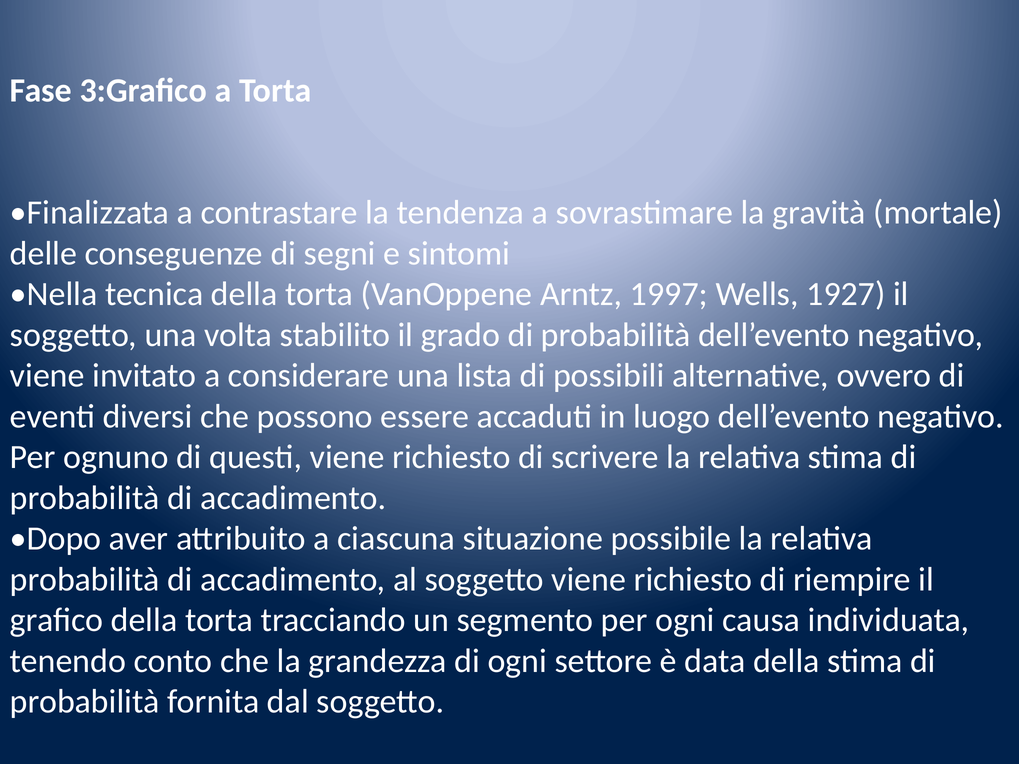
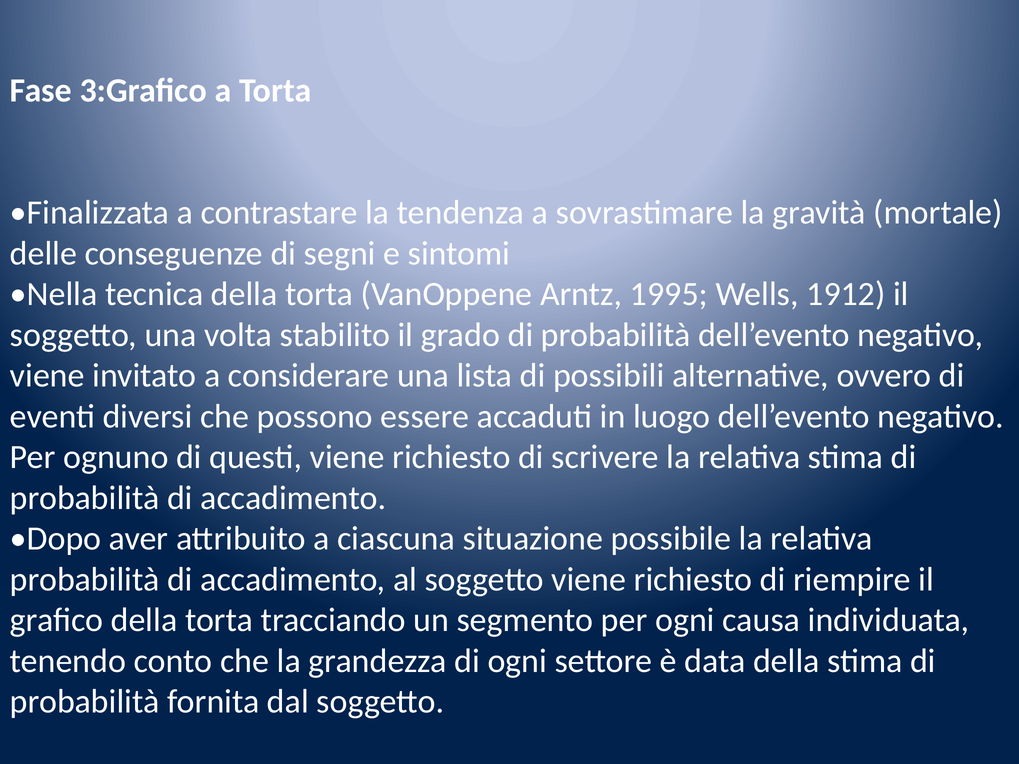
1997: 1997 -> 1995
1927: 1927 -> 1912
